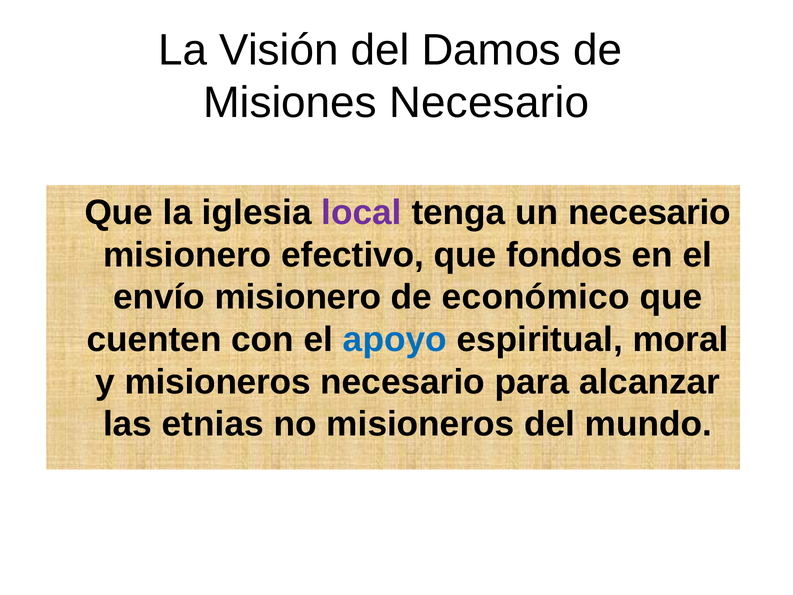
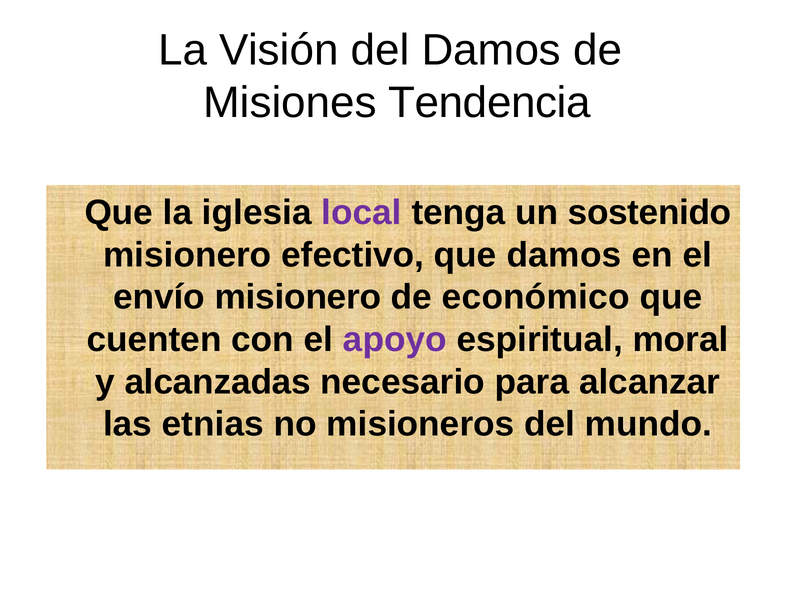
Misiones Necesario: Necesario -> Tendencia
un necesario: necesario -> sostenido
que fondos: fondos -> damos
apoyo colour: blue -> purple
y misioneros: misioneros -> alcanzadas
